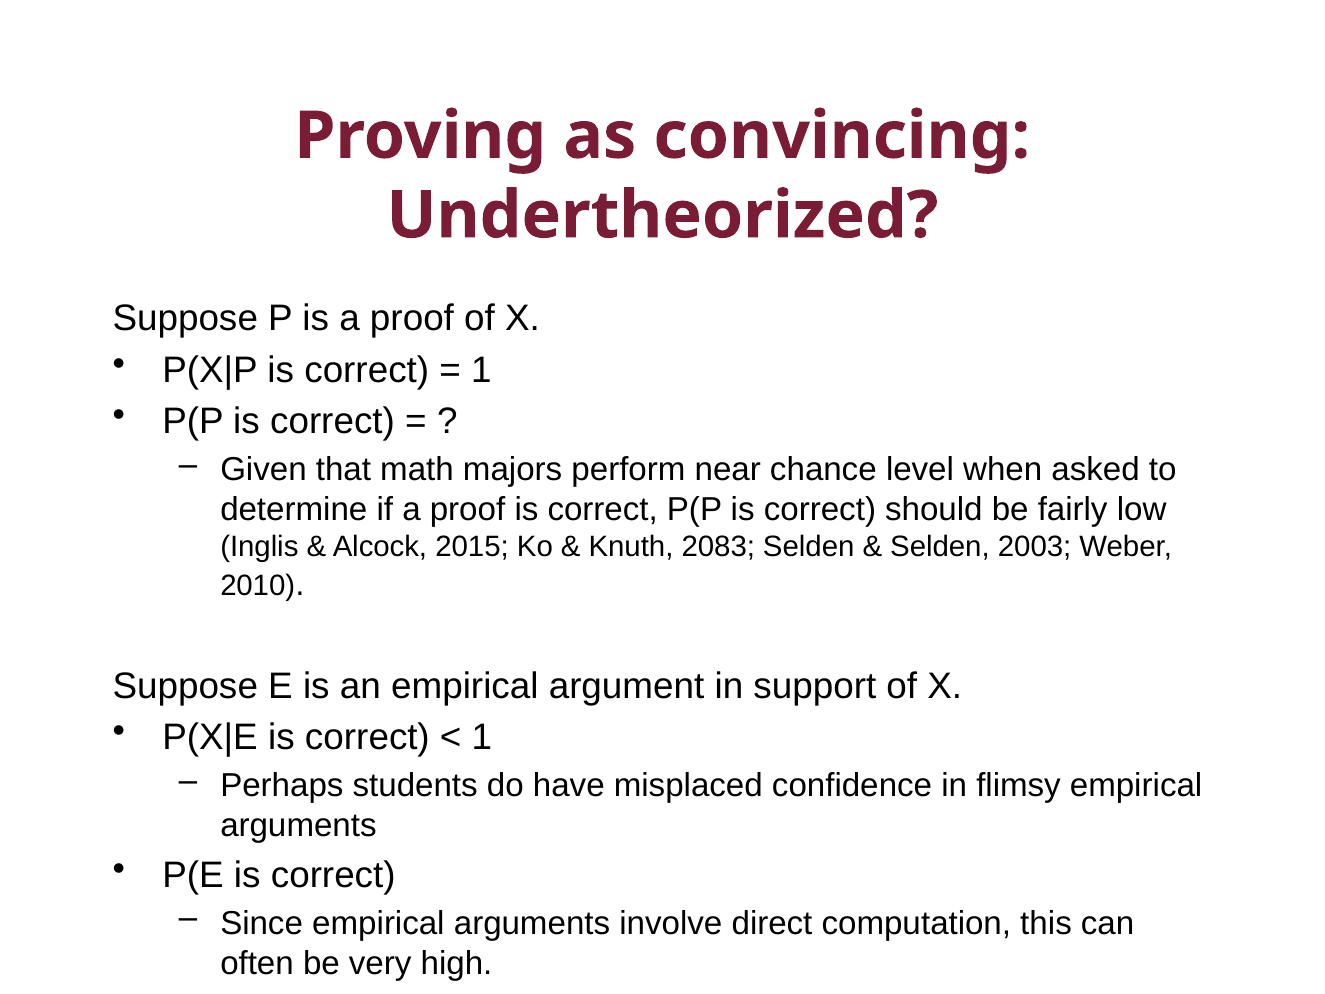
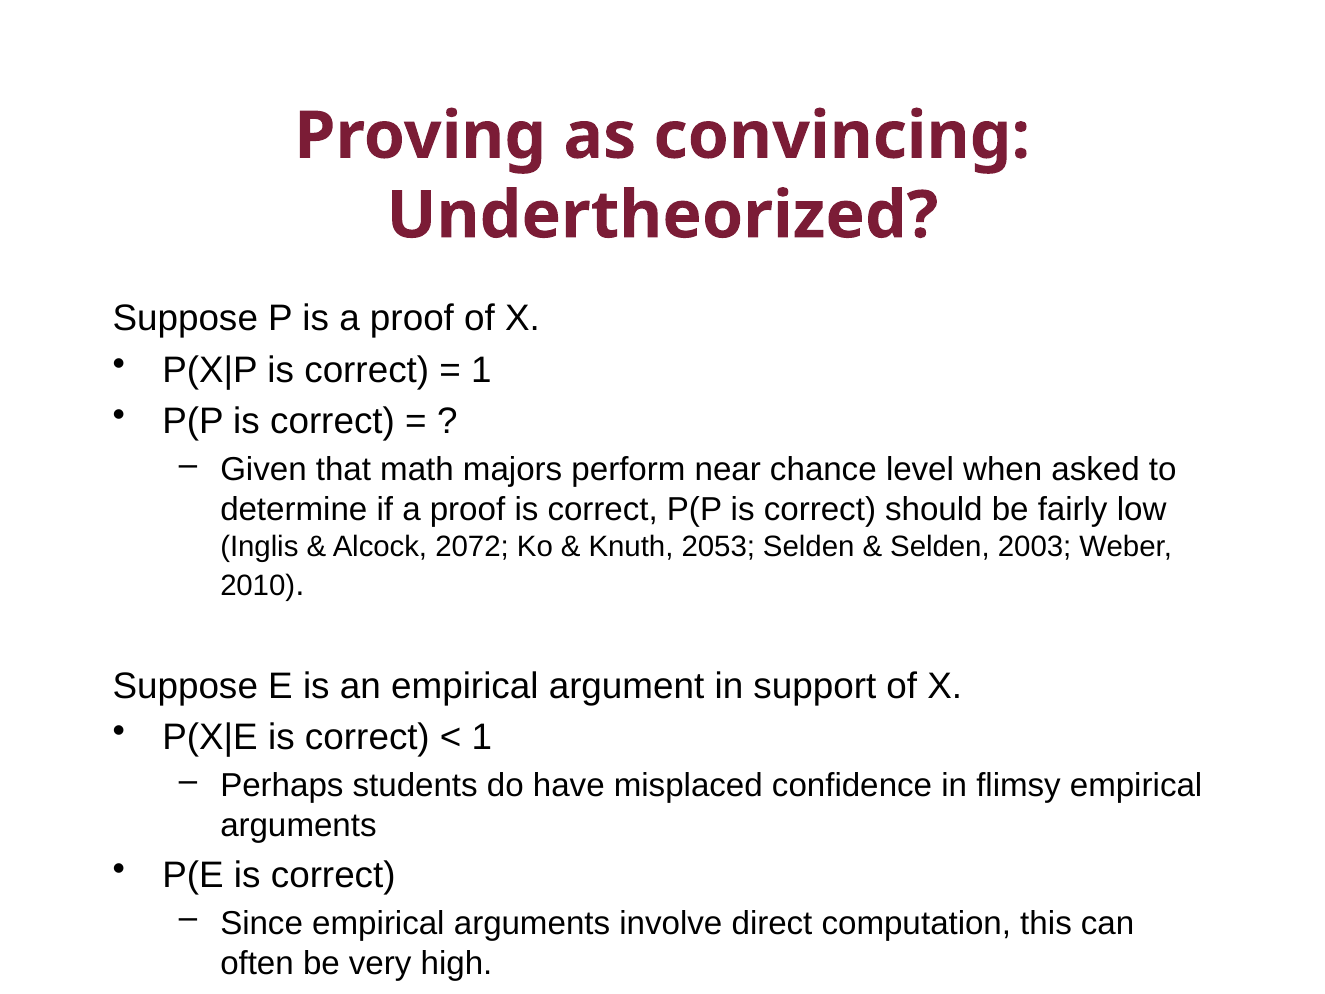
2015: 2015 -> 2072
2083: 2083 -> 2053
